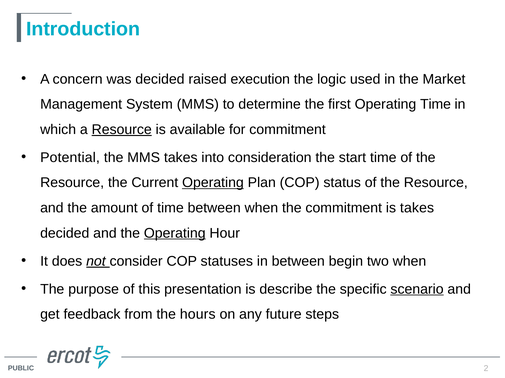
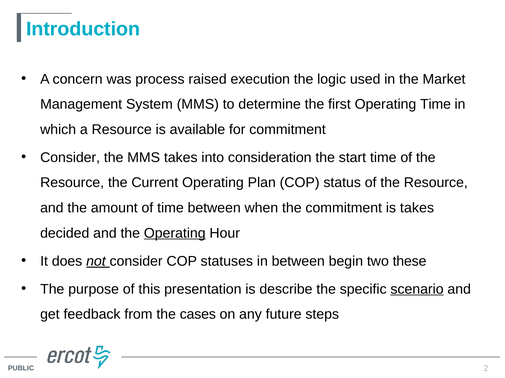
was decided: decided -> process
Resource at (122, 130) underline: present -> none
Potential at (70, 158): Potential -> Consider
Operating at (213, 183) underline: present -> none
two when: when -> these
hours: hours -> cases
